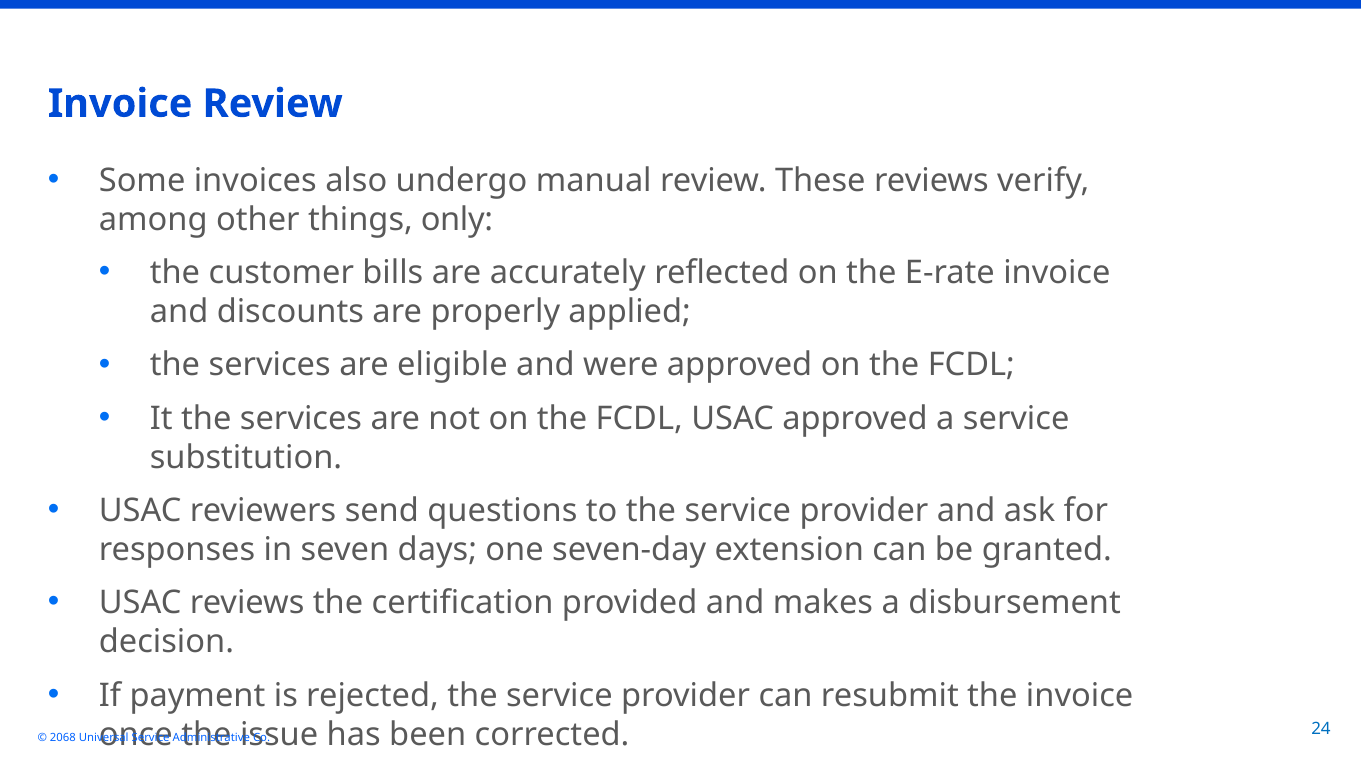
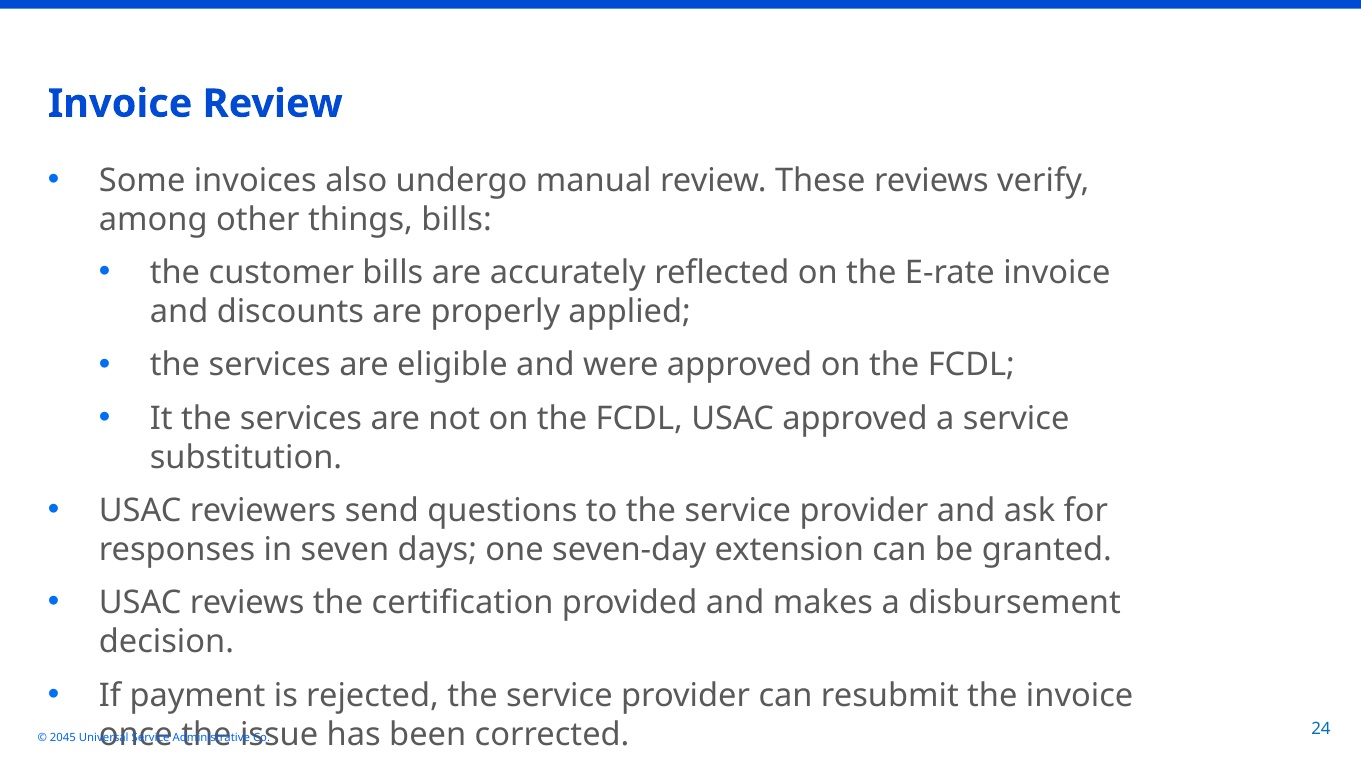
things only: only -> bills
2068: 2068 -> 2045
